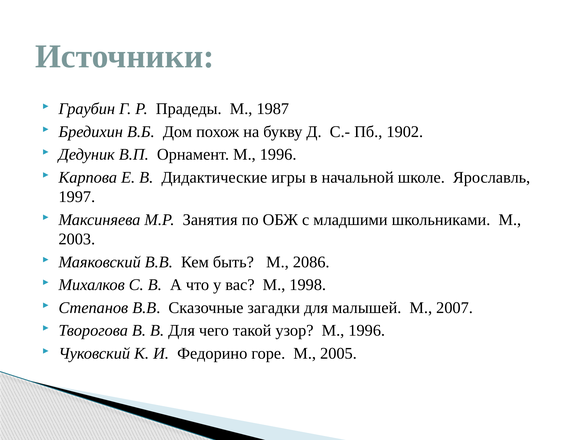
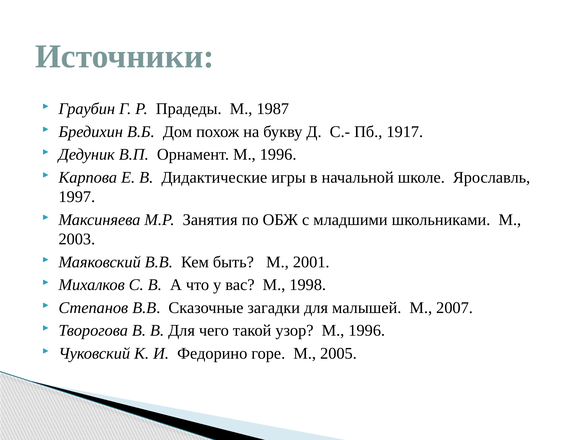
1902: 1902 -> 1917
2086: 2086 -> 2001
